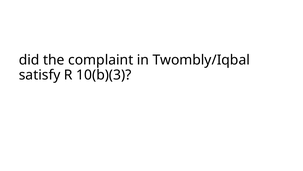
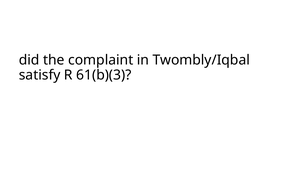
10(b)(3: 10(b)(3 -> 61(b)(3
